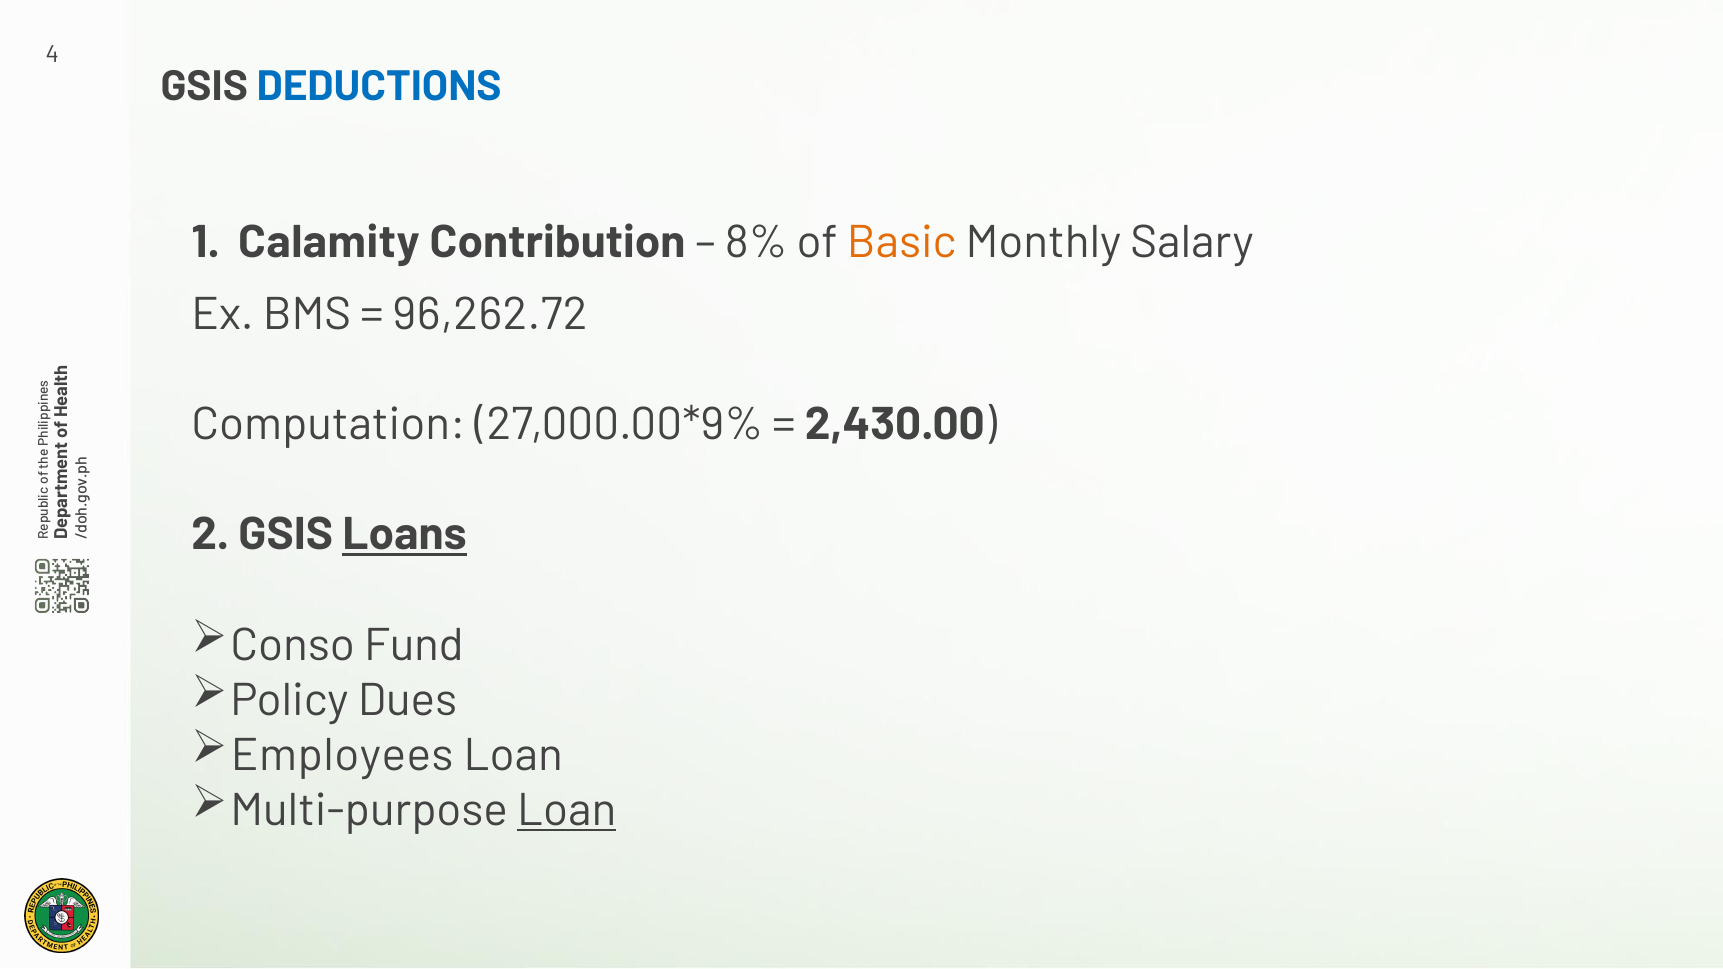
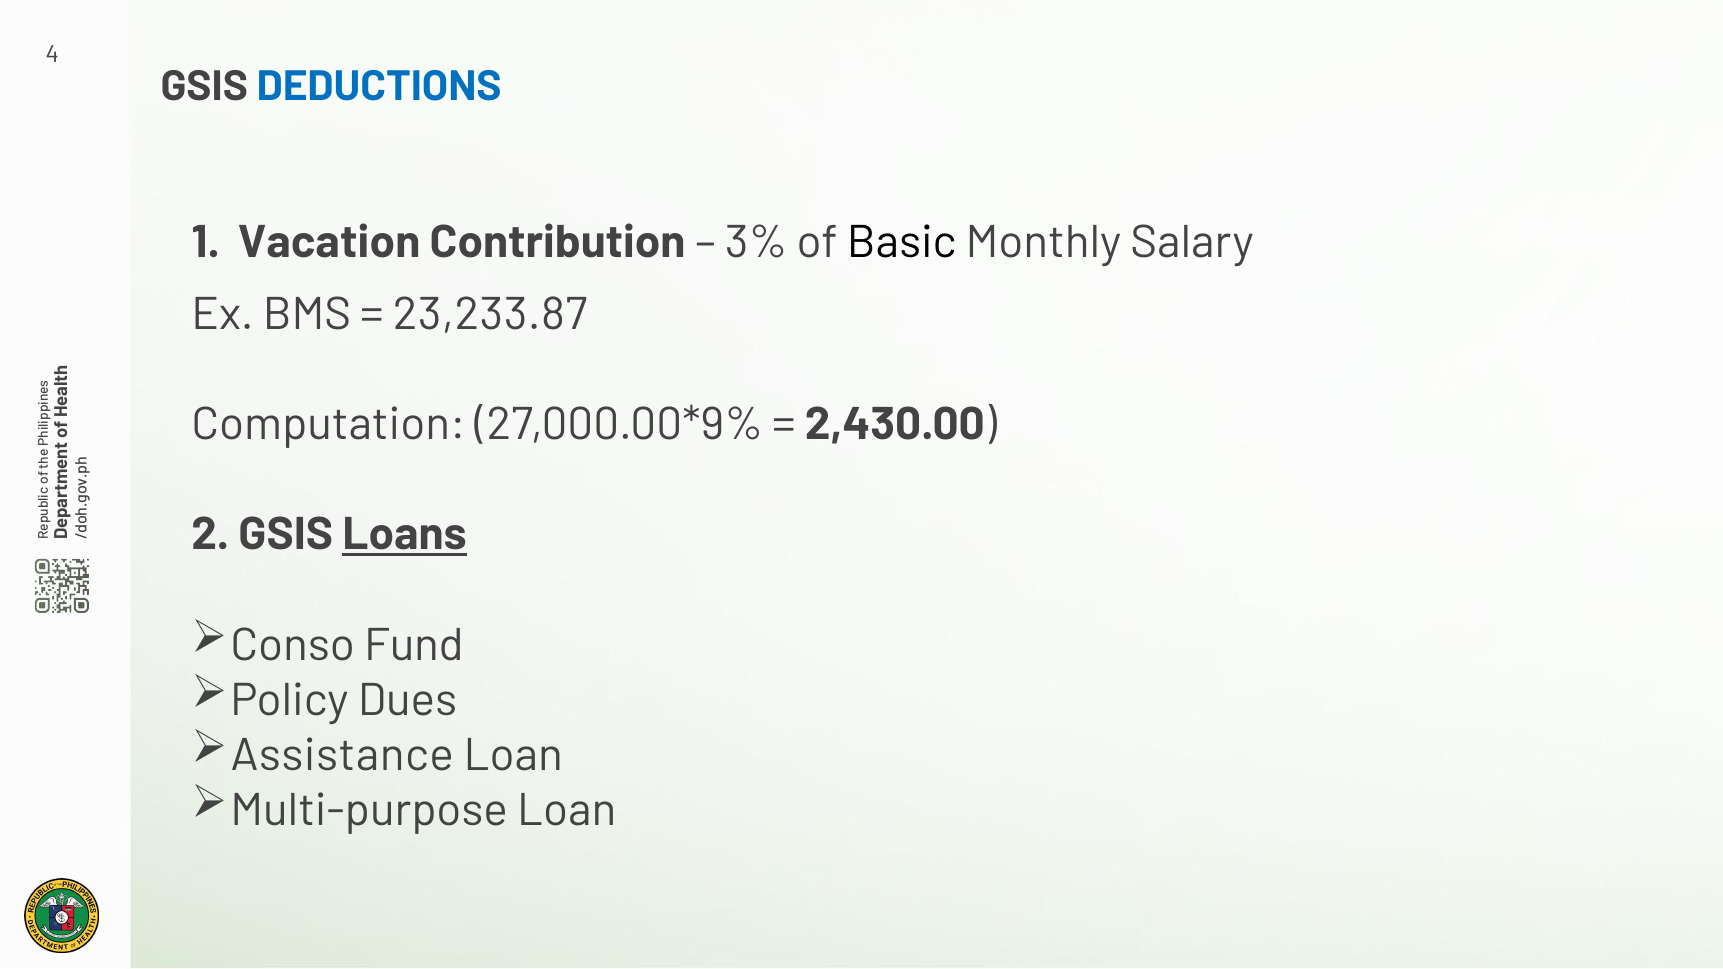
Calamity: Calamity -> Vacation
8%: 8% -> 3%
Basic colour: orange -> black
96,262.72: 96,262.72 -> 23,233.87
Employees: Employees -> Assistance
Loan at (567, 810) underline: present -> none
